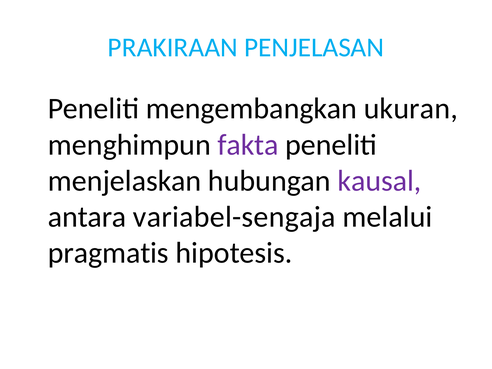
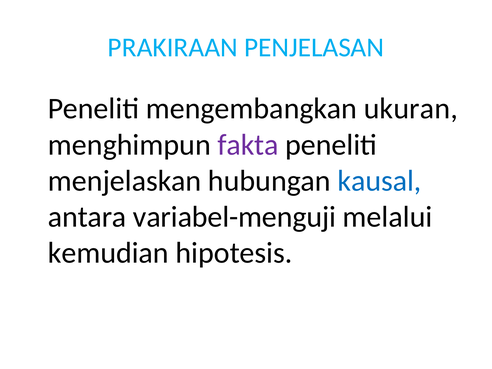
kausal colour: purple -> blue
variabel-sengaja: variabel-sengaja -> variabel-menguji
pragmatis: pragmatis -> kemudian
